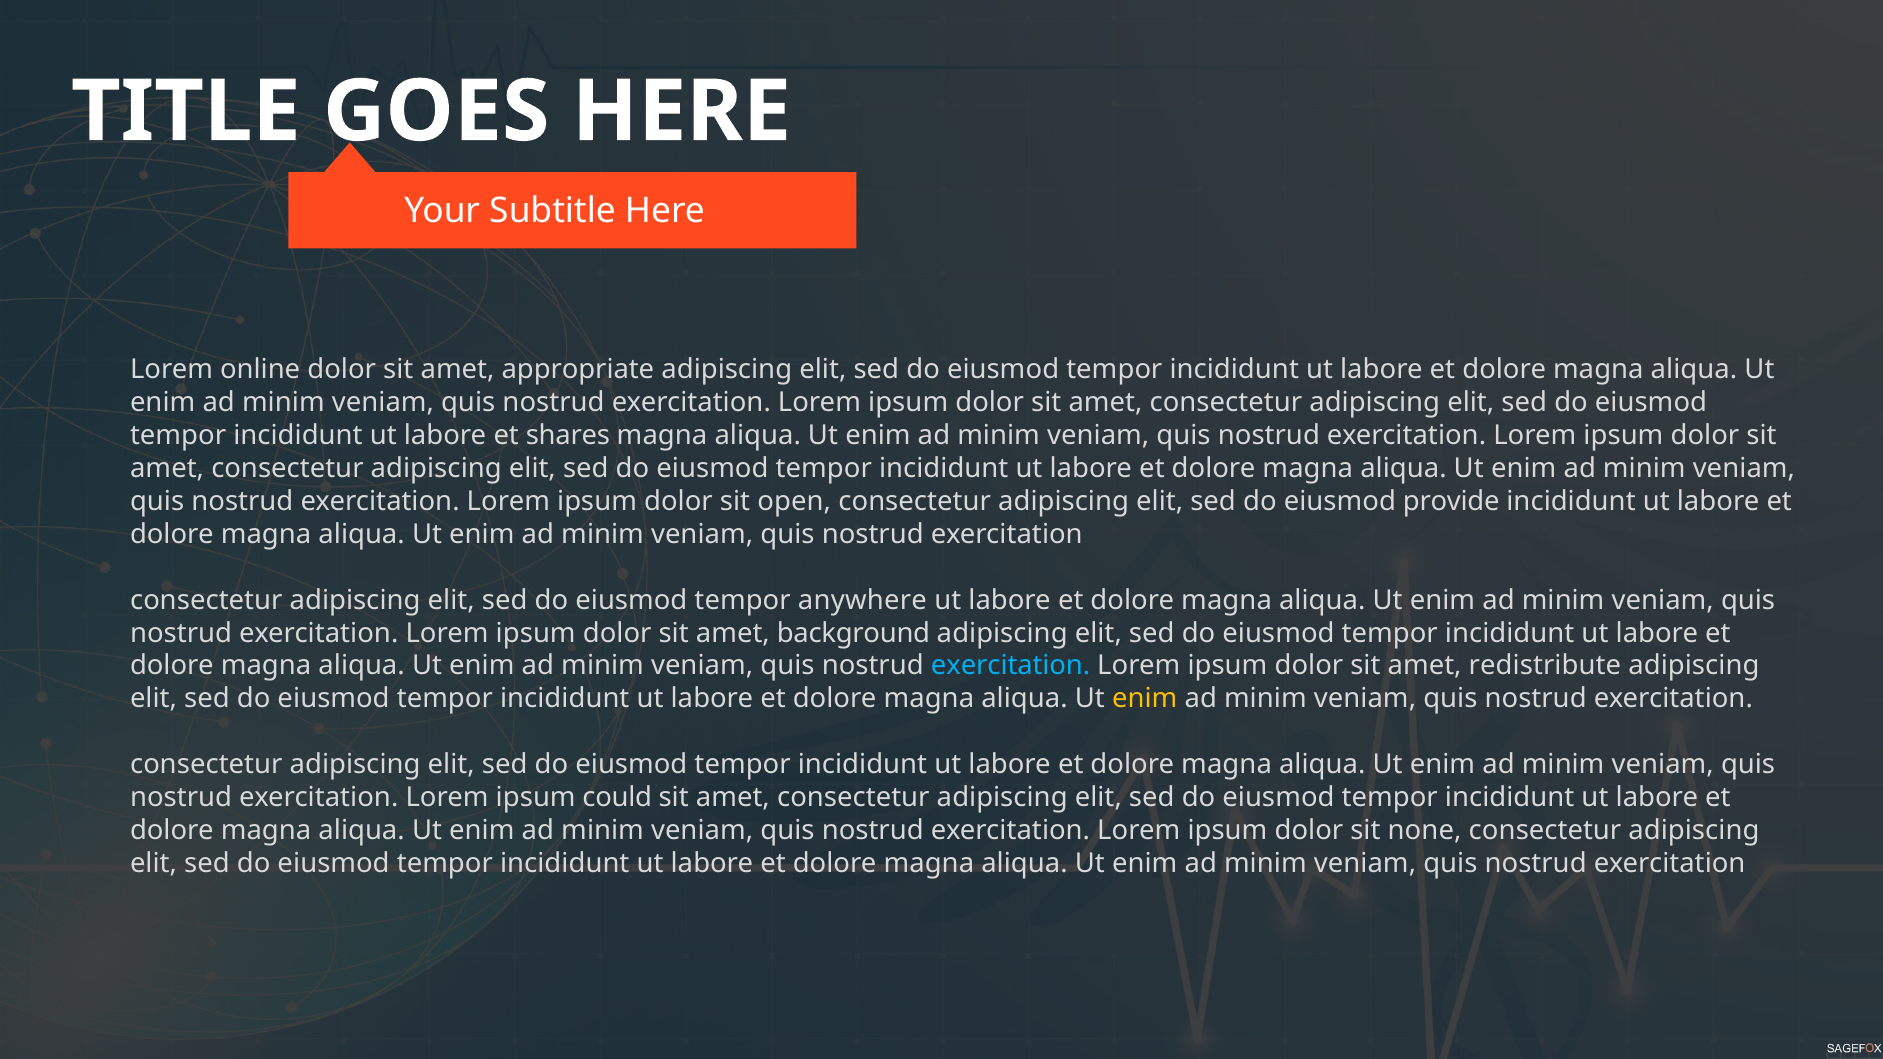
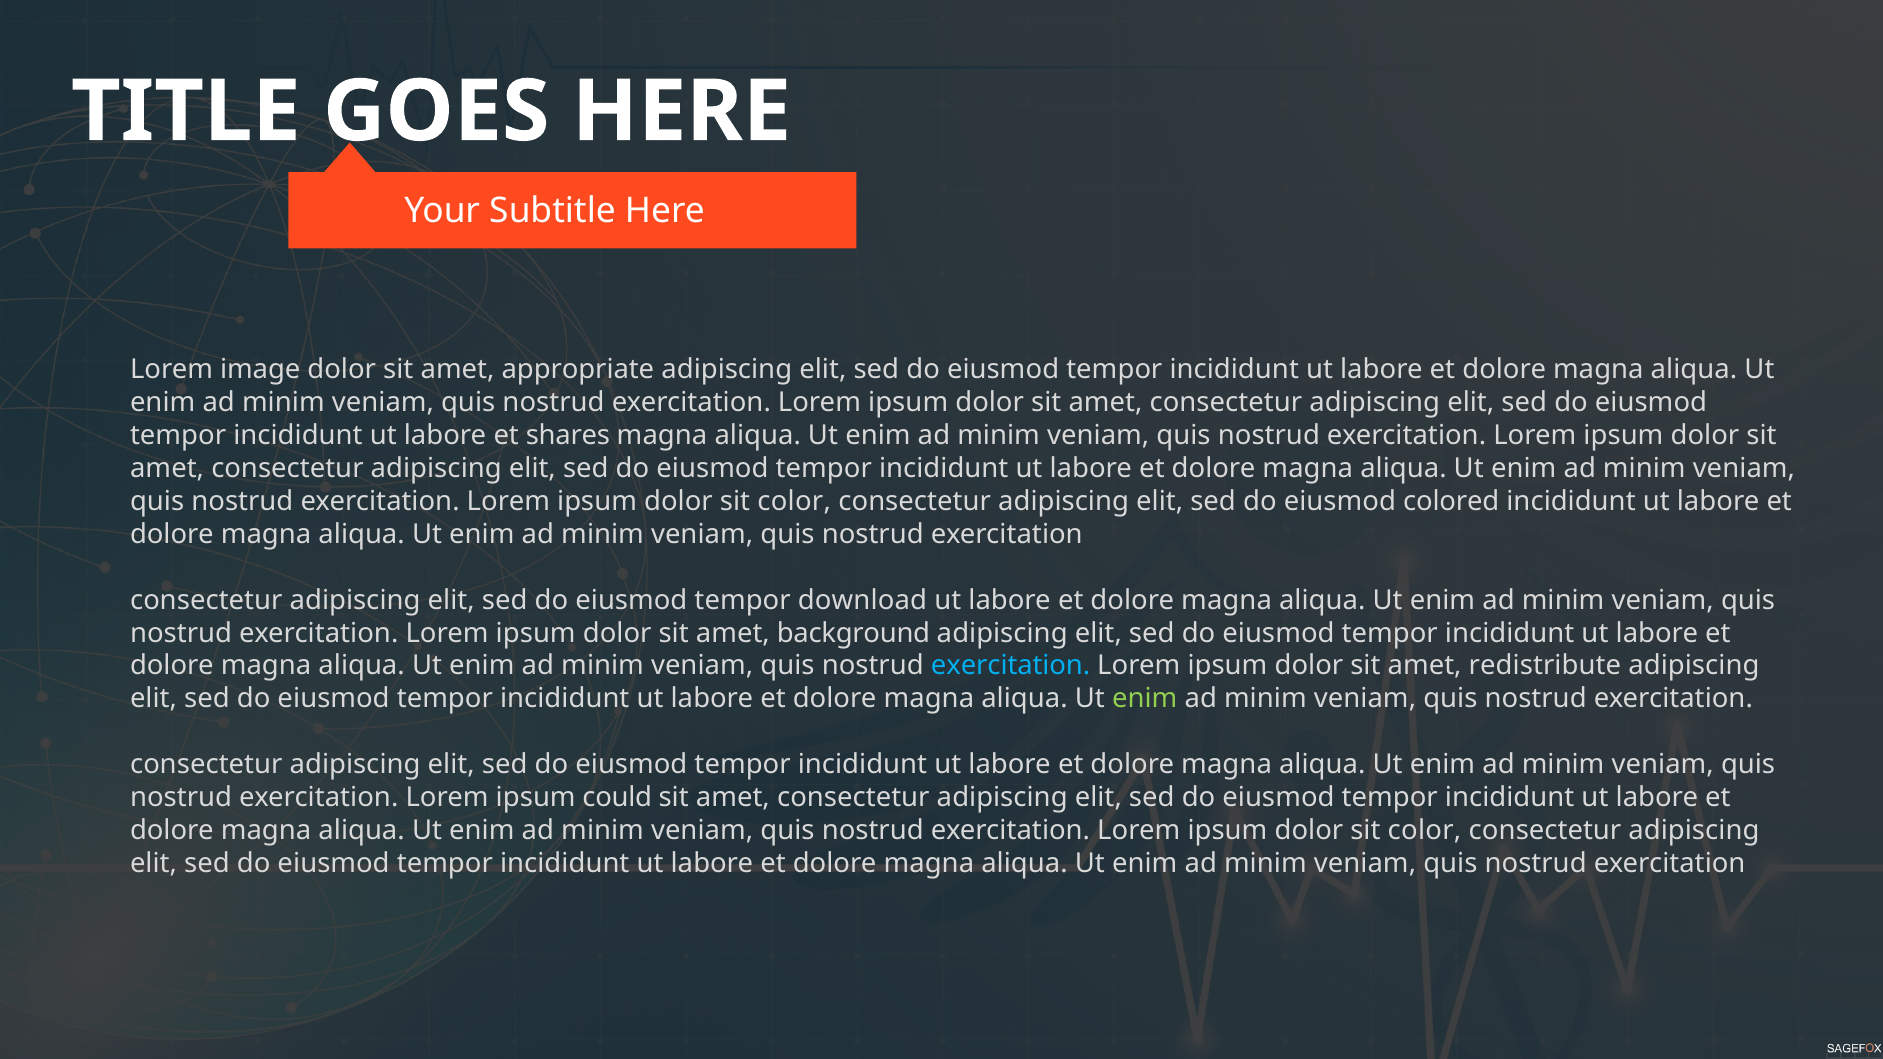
online: online -> image
open at (794, 501): open -> color
provide: provide -> colored
anywhere: anywhere -> download
enim at (1145, 699) colour: yellow -> light green
none at (1425, 831): none -> color
